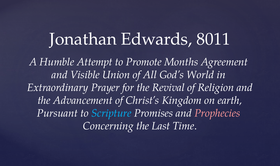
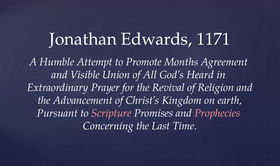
8011: 8011 -> 1171
World: World -> Heard
Scripture colour: light blue -> pink
